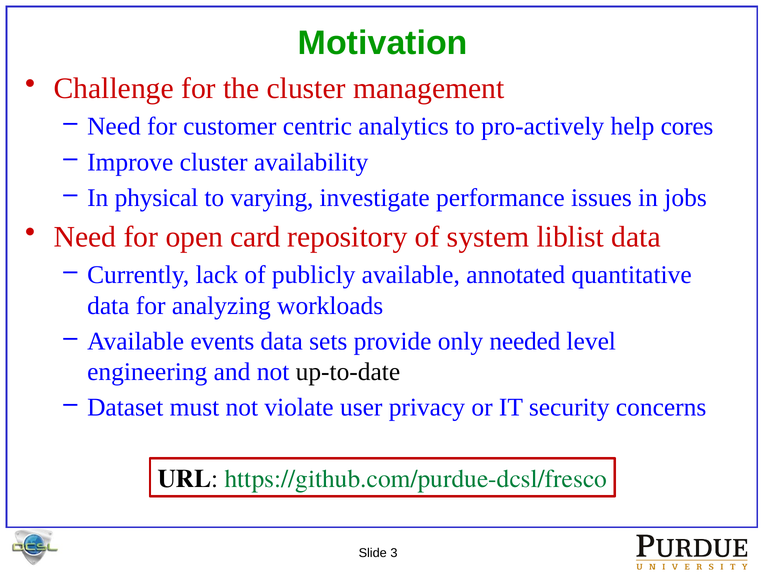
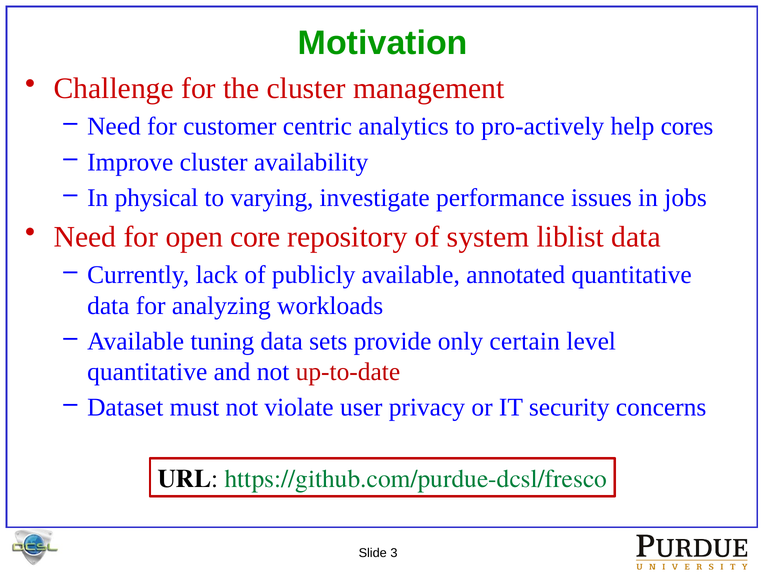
card: card -> core
events: events -> tuning
needed: needed -> certain
engineering at (147, 372): engineering -> quantitative
up-to-date colour: black -> red
